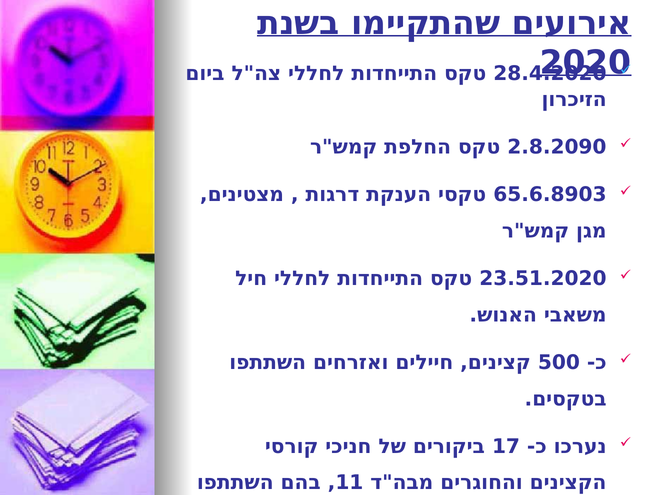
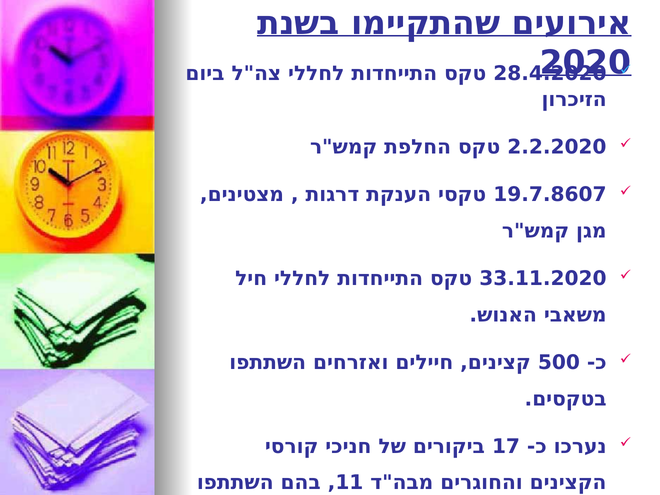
2.8.2090: 2.8.2090 -> 2.2.2020
65.6.8903: 65.6.8903 -> 19.7.8607
23.51.2020: 23.51.2020 -> 33.11.2020
